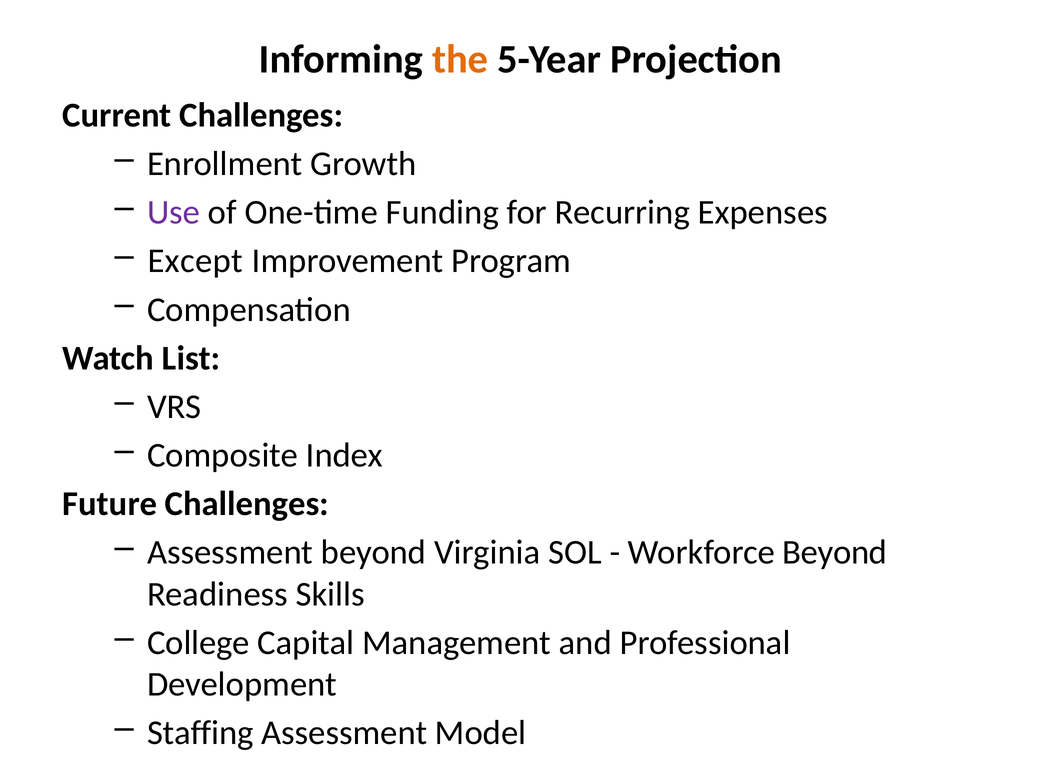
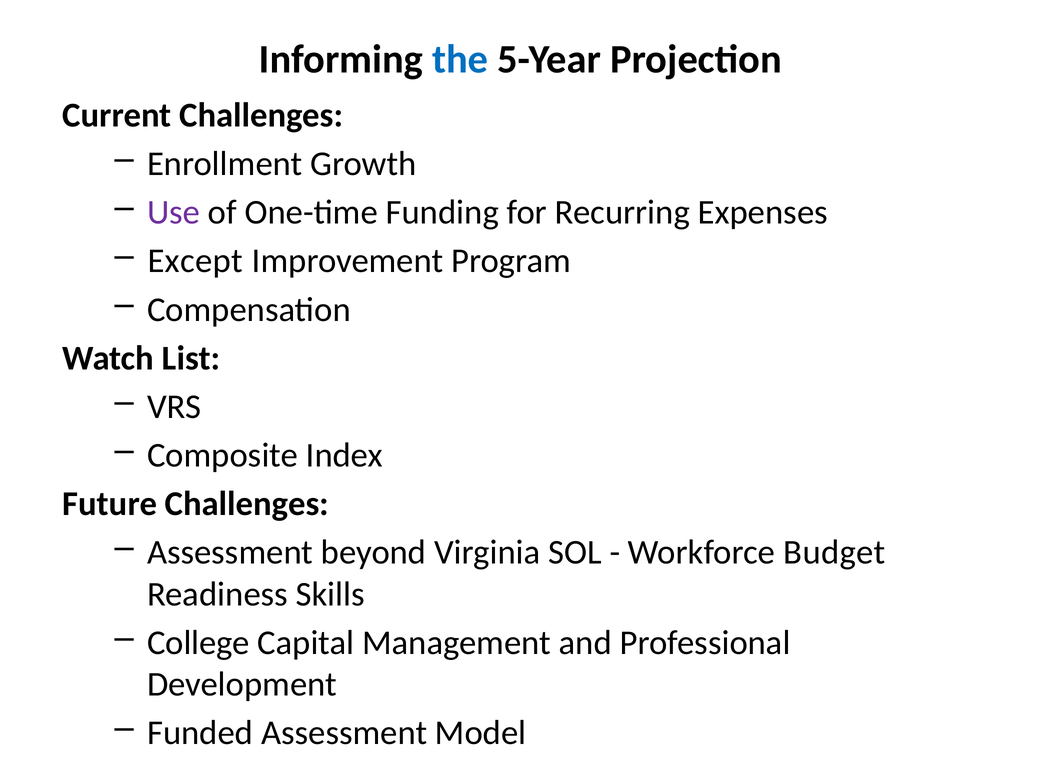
the colour: orange -> blue
Workforce Beyond: Beyond -> Budget
Staffing: Staffing -> Funded
